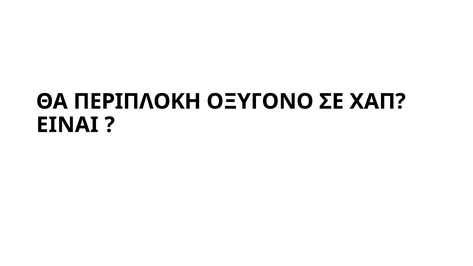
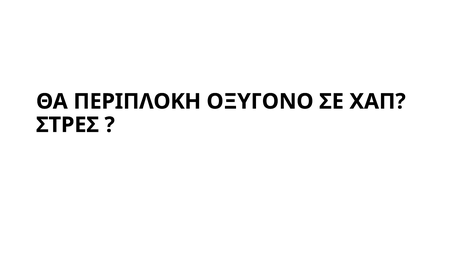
ΕΙΝΑΙ: ΕΙΝΑΙ -> ΣΤΡΕΣ
